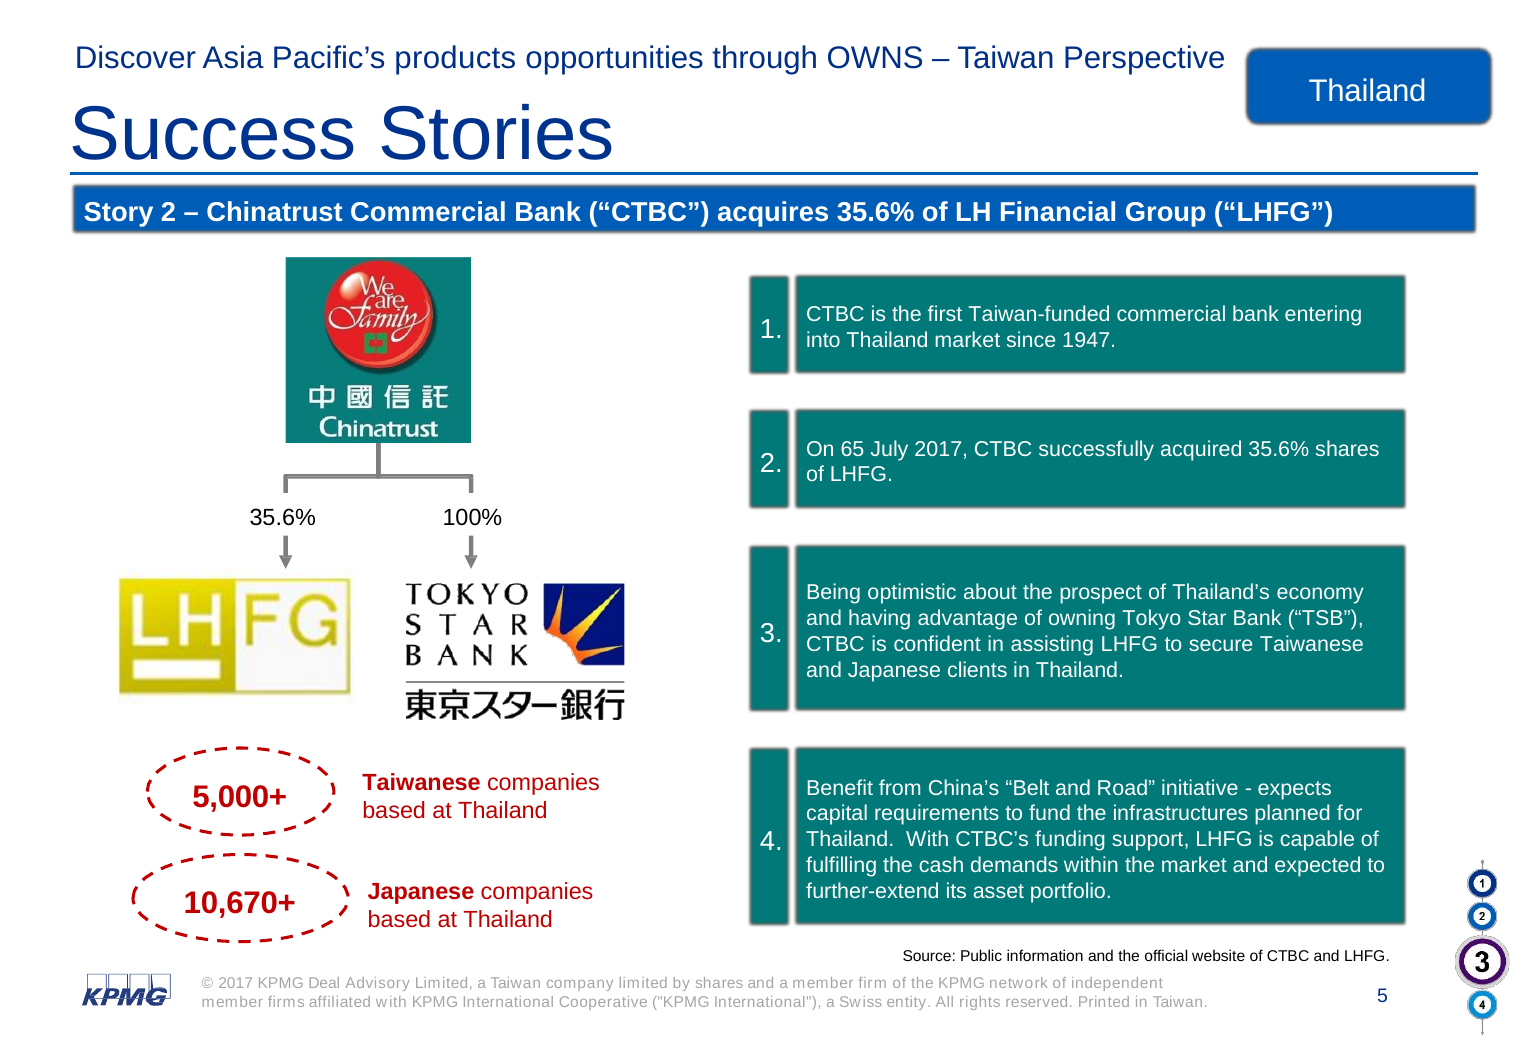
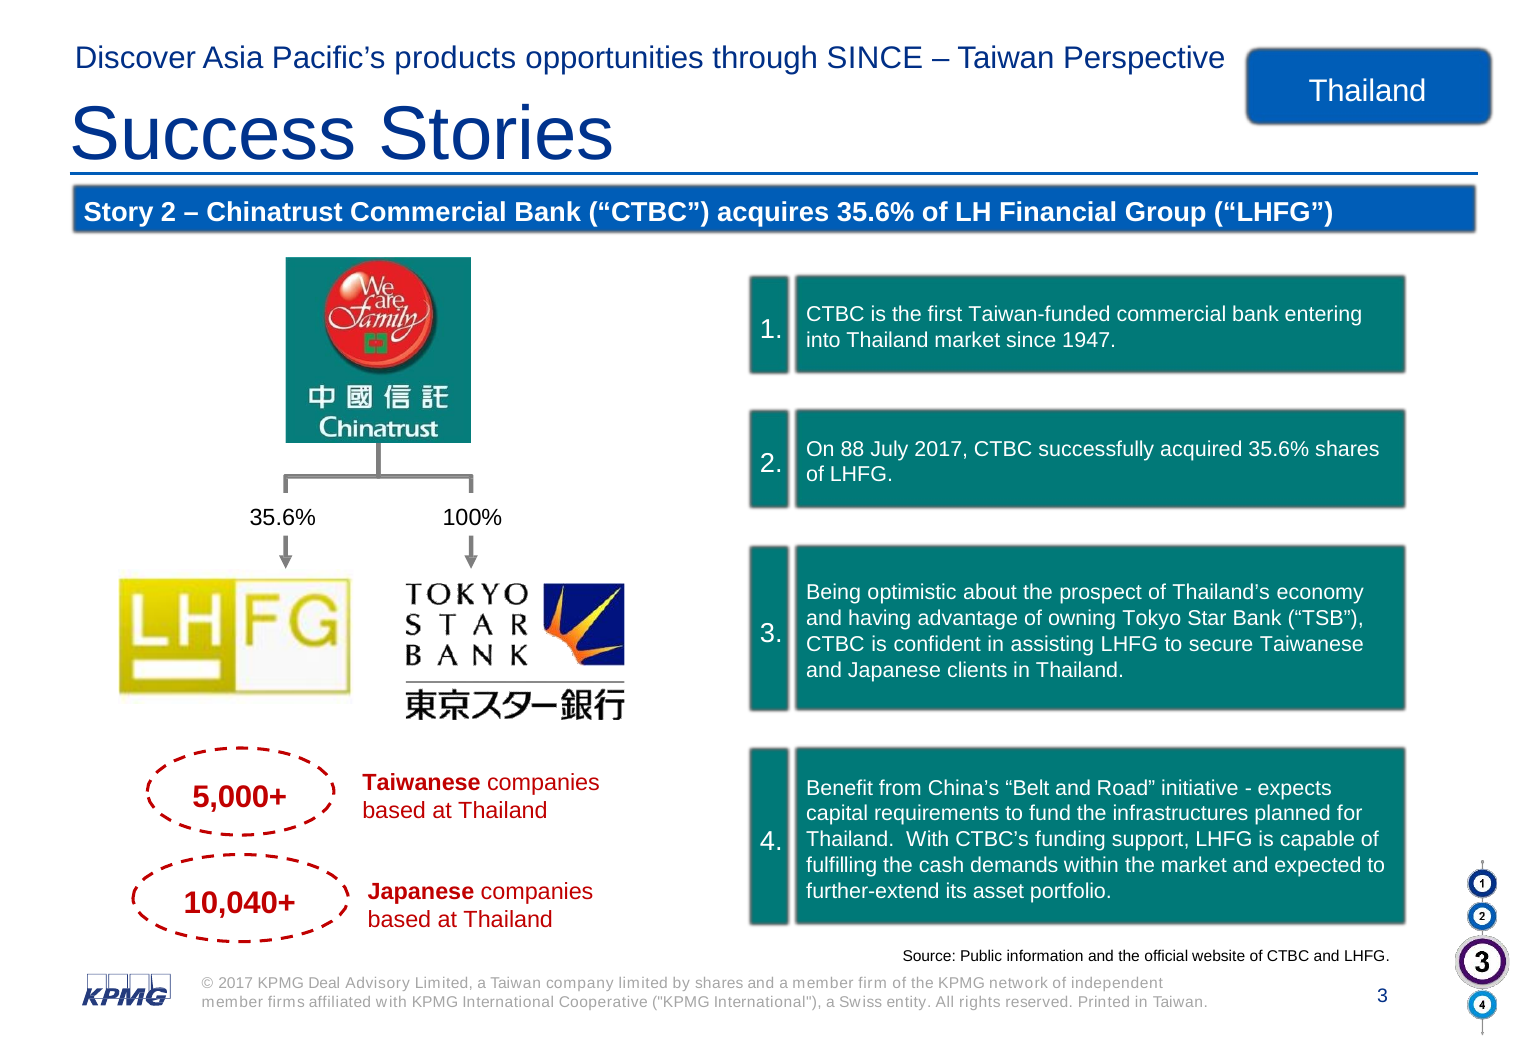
through OWNS: OWNS -> SINCE
65: 65 -> 88
10,670+: 10,670+ -> 10,040+
Taiwan 5: 5 -> 3
